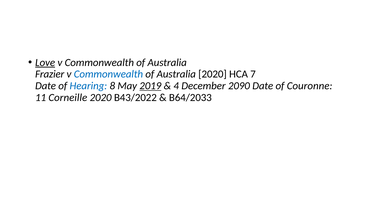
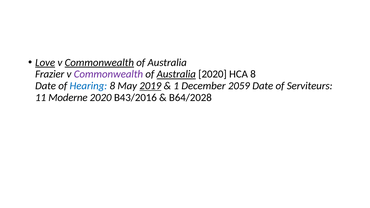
Commonwealth at (99, 63) underline: none -> present
Commonwealth at (108, 74) colour: blue -> purple
Australia at (176, 74) underline: none -> present
HCA 7: 7 -> 8
4: 4 -> 1
2090: 2090 -> 2059
Couronne: Couronne -> Serviteurs
Corneille: Corneille -> Moderne
B43/2022: B43/2022 -> B43/2016
B64/2033: B64/2033 -> B64/2028
